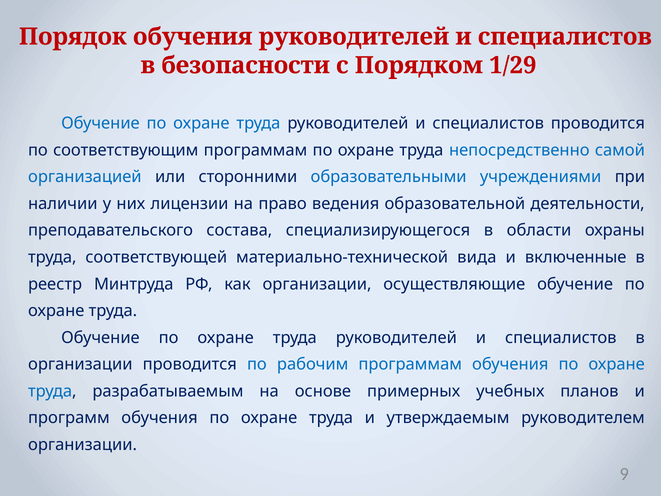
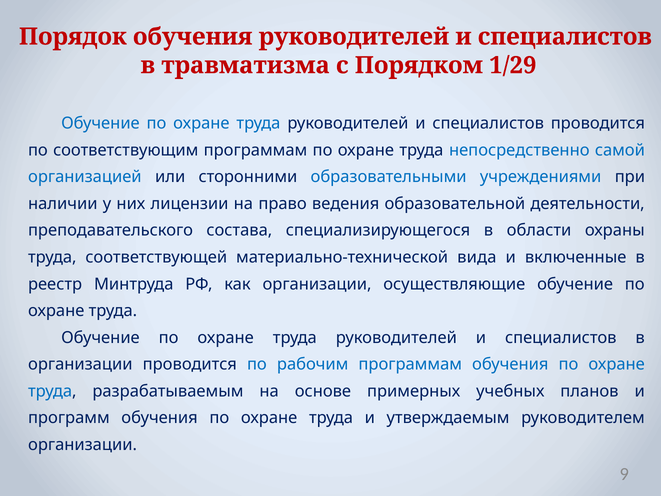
безопасности: безопасности -> травматизма
